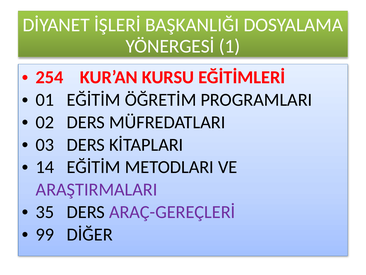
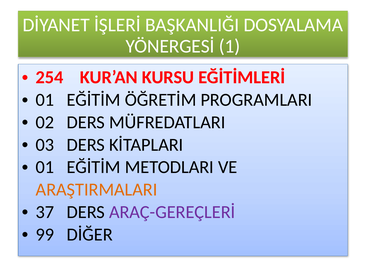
14 at (45, 167): 14 -> 01
ARAŞTIRMALARI colour: purple -> orange
35: 35 -> 37
